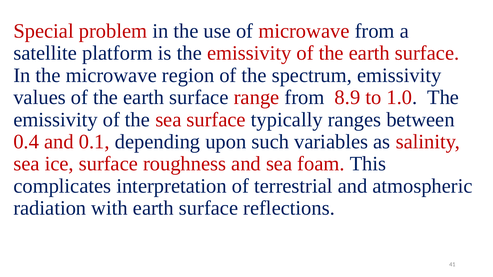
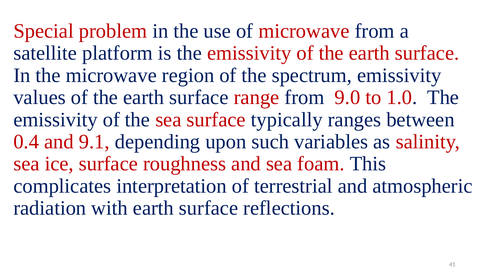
8.9: 8.9 -> 9.0
0.1: 0.1 -> 9.1
